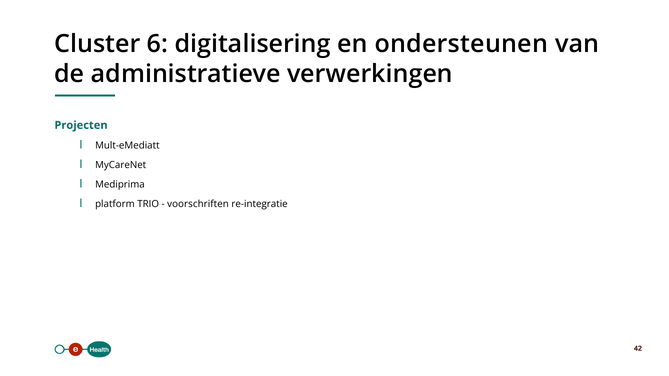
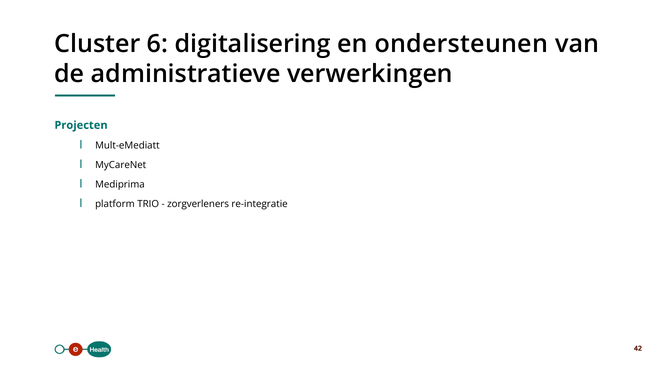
voorschriften: voorschriften -> zorgverleners
